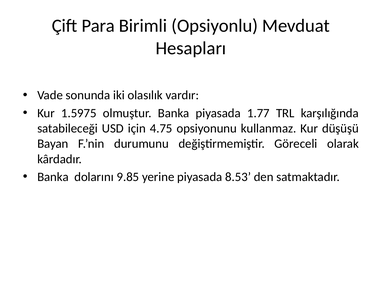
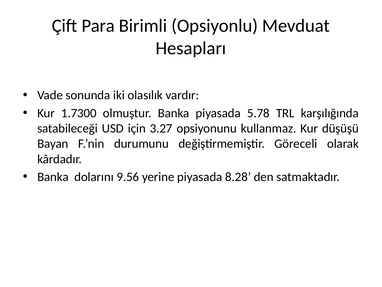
1.5975: 1.5975 -> 1.7300
1.77: 1.77 -> 5.78
4.75: 4.75 -> 3.27
9.85: 9.85 -> 9.56
8.53: 8.53 -> 8.28
